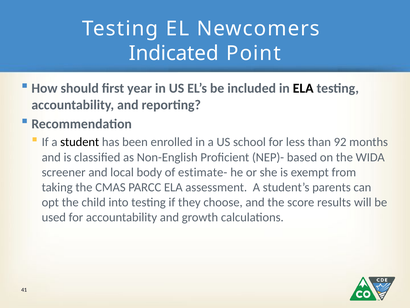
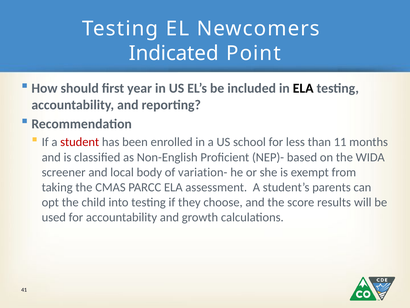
student colour: black -> red
92: 92 -> 11
estimate-: estimate- -> variation-
